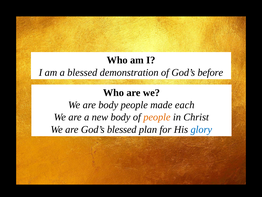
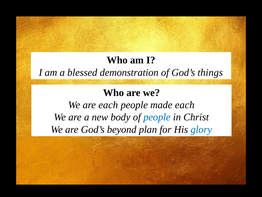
before: before -> things
are body: body -> each
people at (157, 117) colour: orange -> blue
God’s blessed: blessed -> beyond
